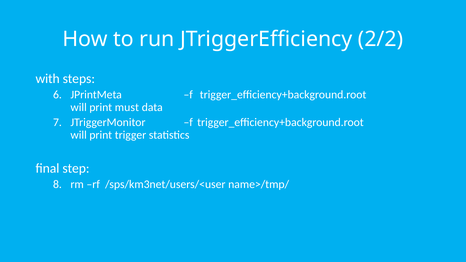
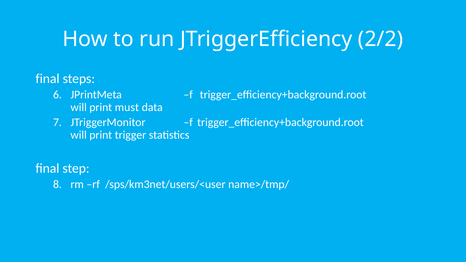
with at (48, 79): with -> final
